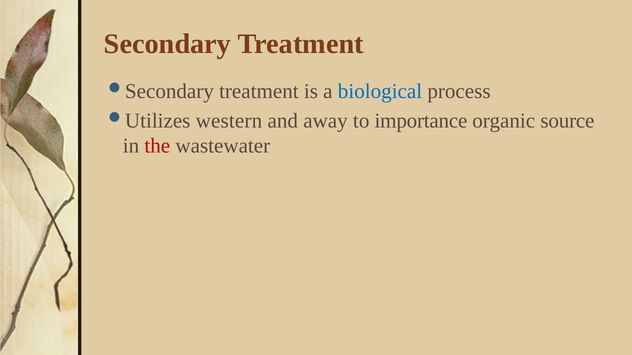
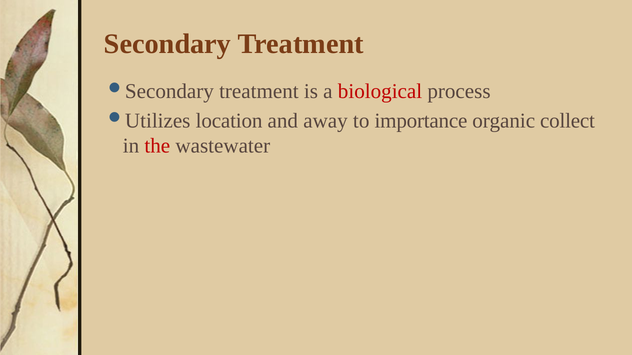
biological colour: blue -> red
western: western -> location
source: source -> collect
